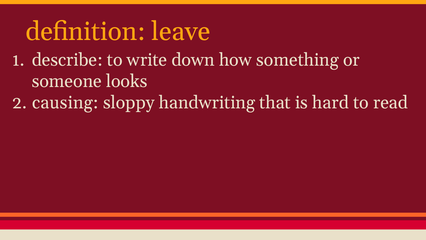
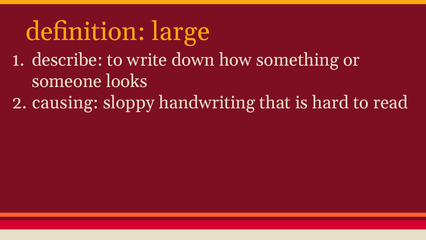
leave: leave -> large
